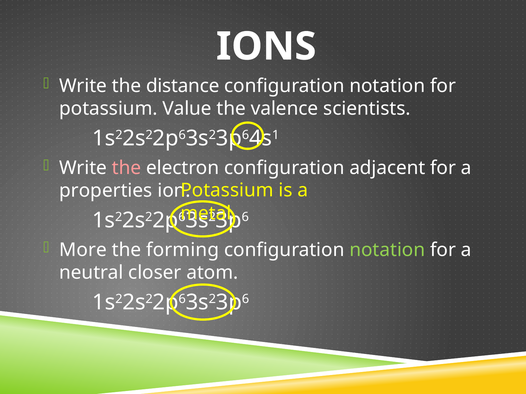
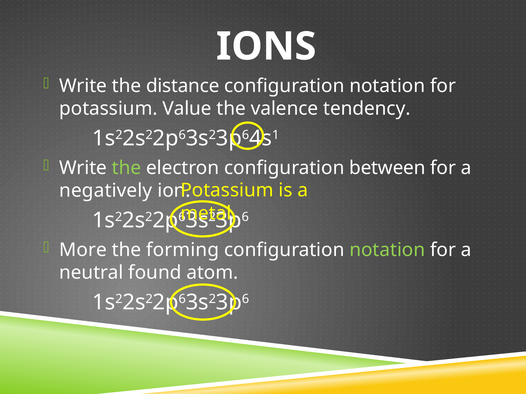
scientists: scientists -> tendency
the at (127, 168) colour: pink -> light green
adjacent: adjacent -> between
properties: properties -> negatively
closer: closer -> found
